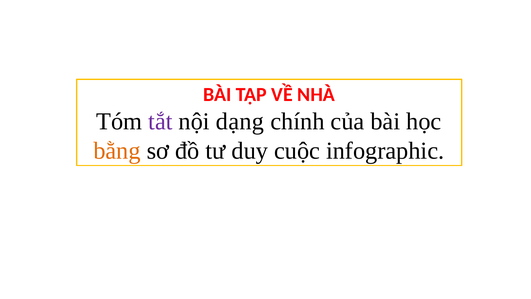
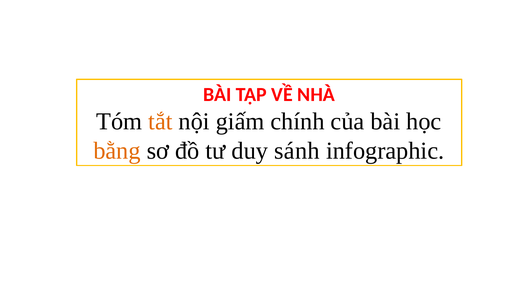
tắt colour: purple -> orange
dạng: dạng -> giấm
cuộc: cuộc -> sánh
